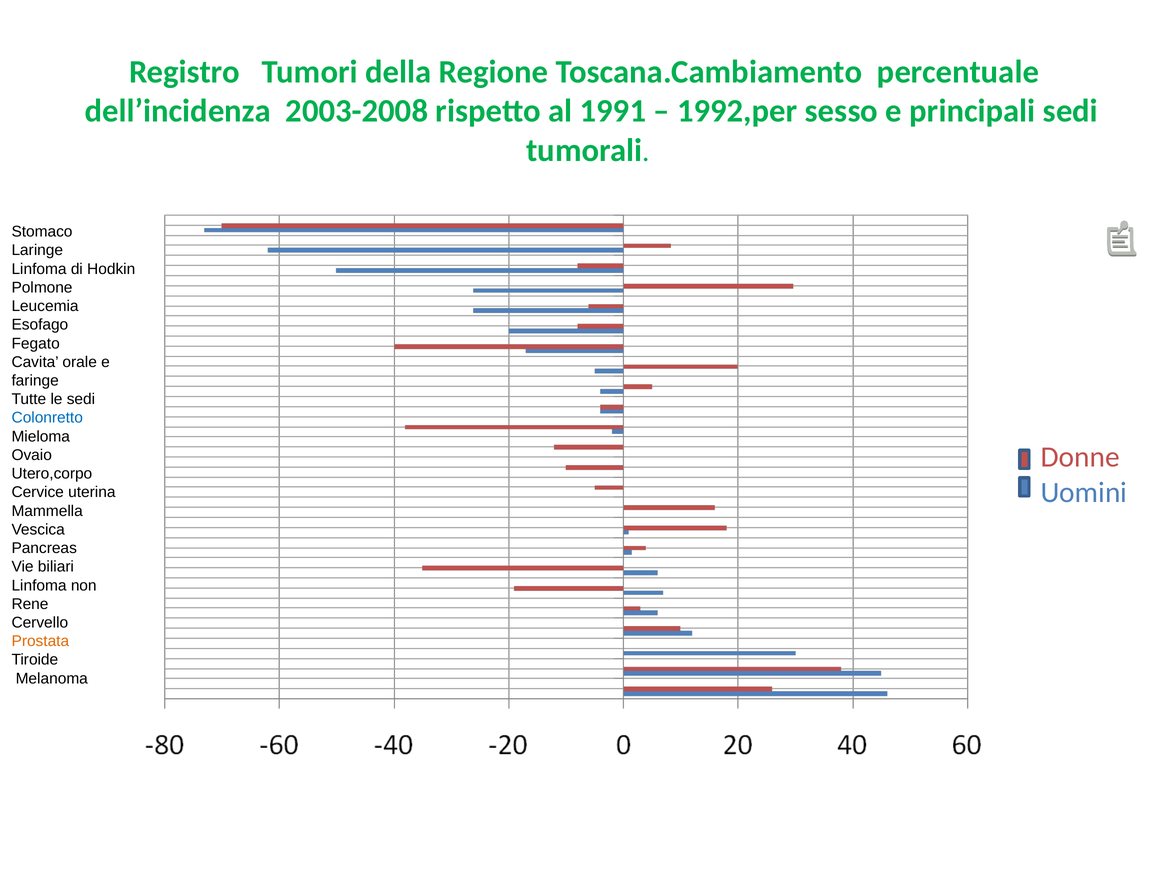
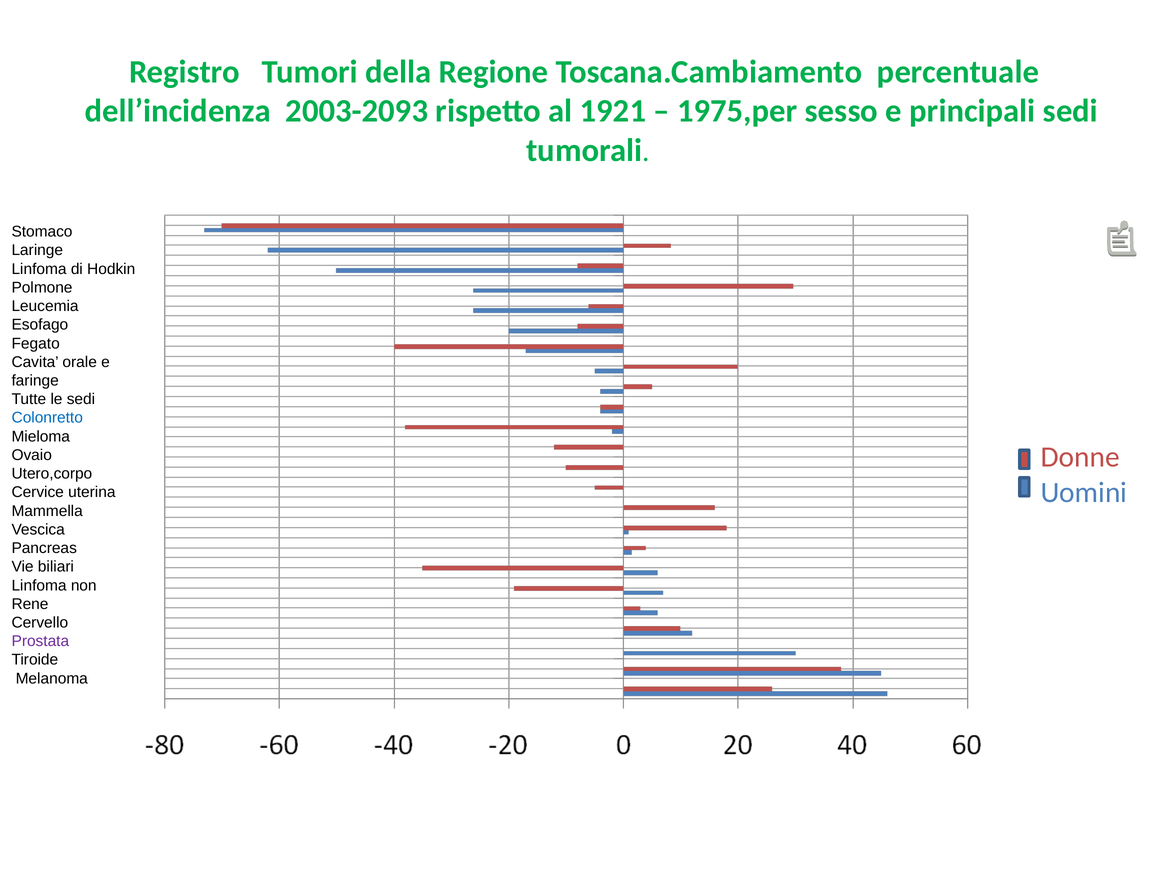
2003-2008: 2003-2008 -> 2003-2093
1991: 1991 -> 1921
1992,per: 1992,per -> 1975,per
Prostata colour: orange -> purple
